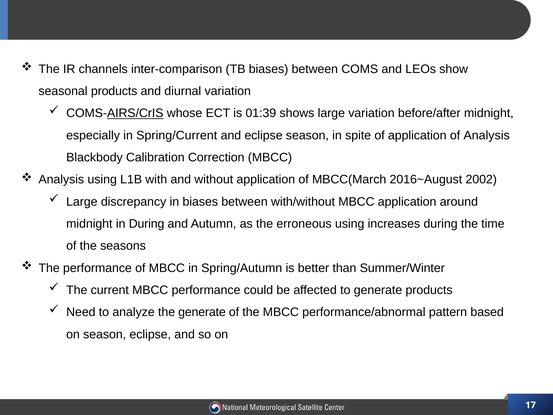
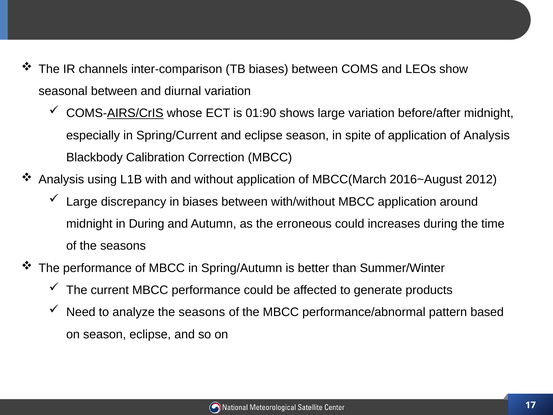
seasonal products: products -> between
01:39: 01:39 -> 01:90
2002: 2002 -> 2012
erroneous using: using -> could
analyze the generate: generate -> seasons
